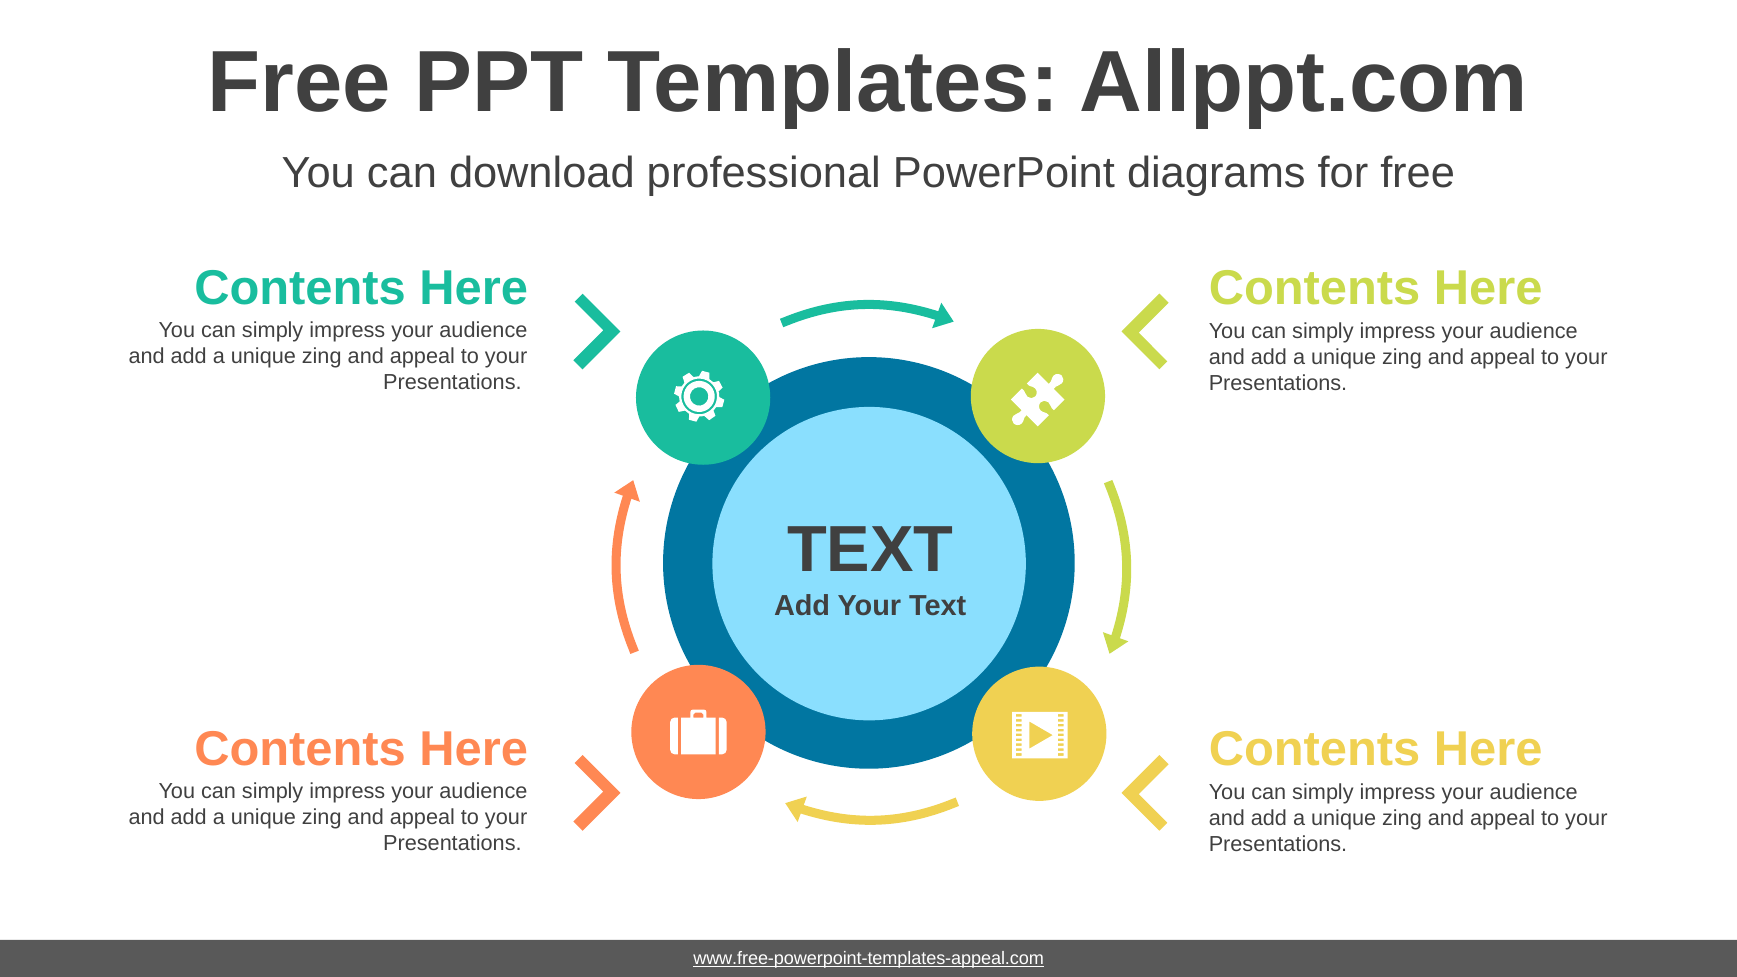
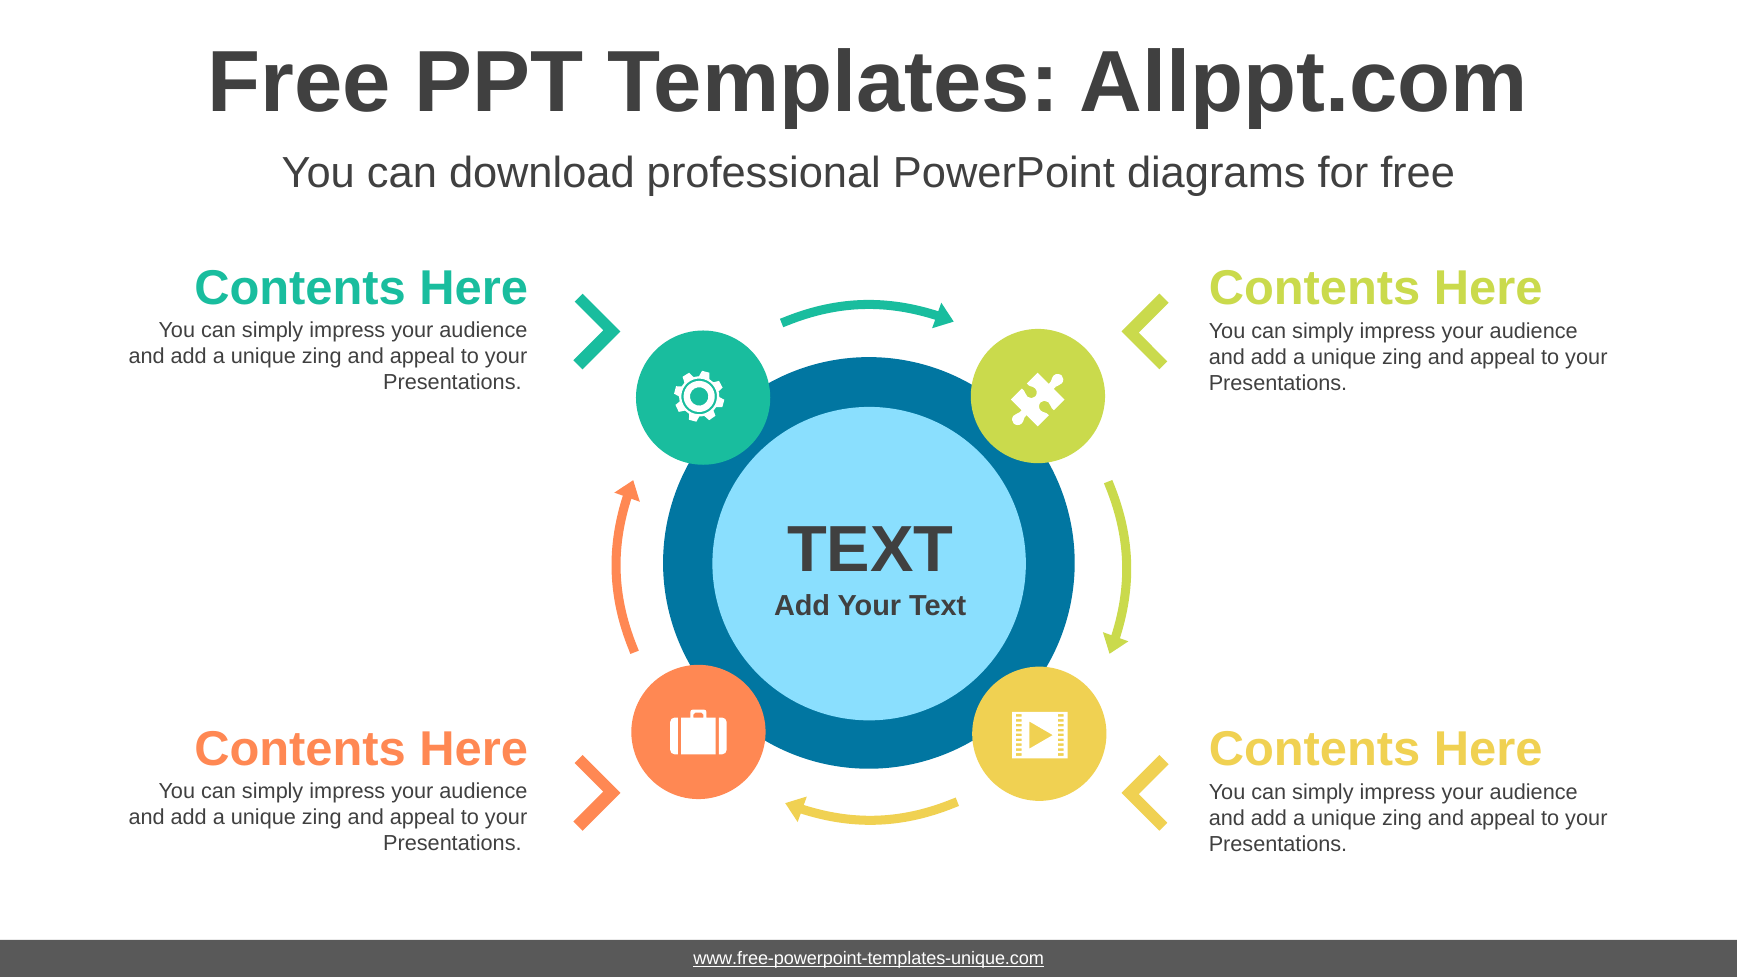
www.free-powerpoint-templates-appeal.com: www.free-powerpoint-templates-appeal.com -> www.free-powerpoint-templates-unique.com
